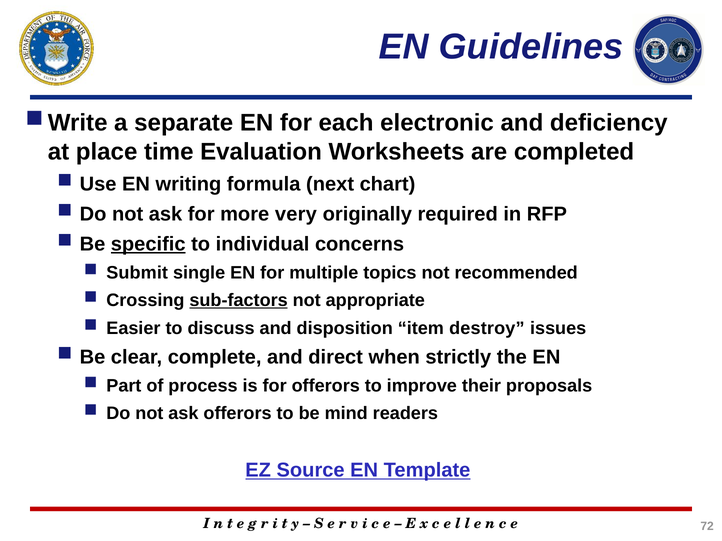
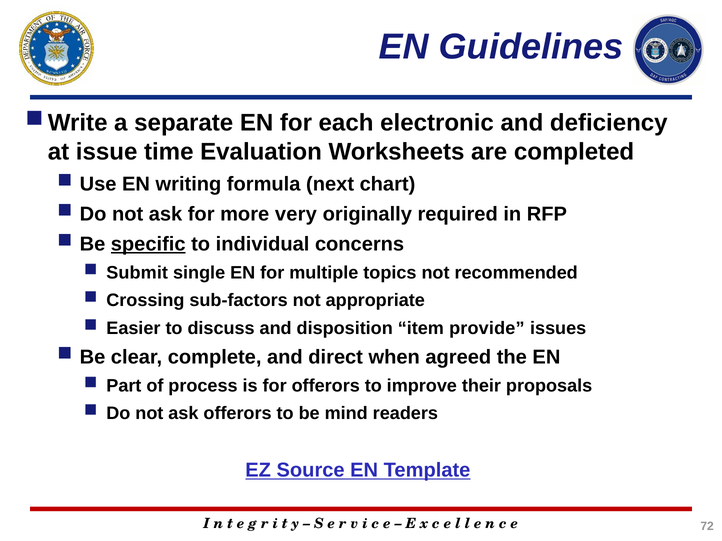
place: place -> issue
sub-factors underline: present -> none
destroy: destroy -> provide
strictly: strictly -> agreed
